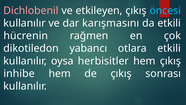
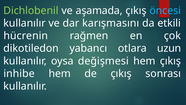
Dichlobenil colour: pink -> light green
etkileyen: etkileyen -> aşamada
otlara etkili: etkili -> uzun
herbisitler: herbisitler -> değişmesi
